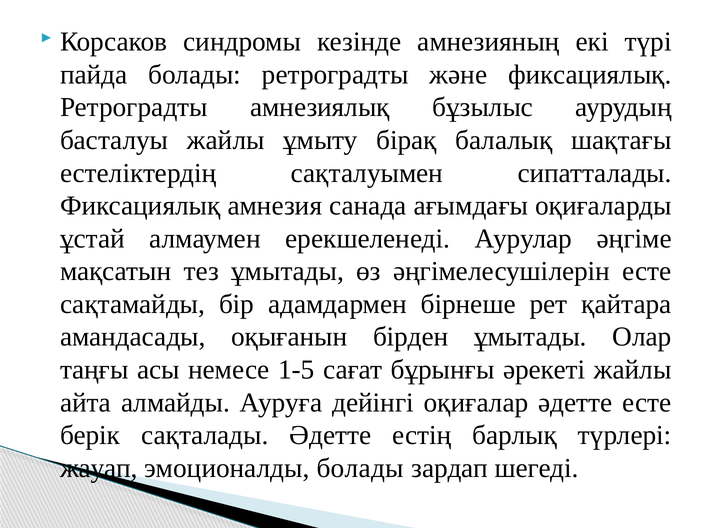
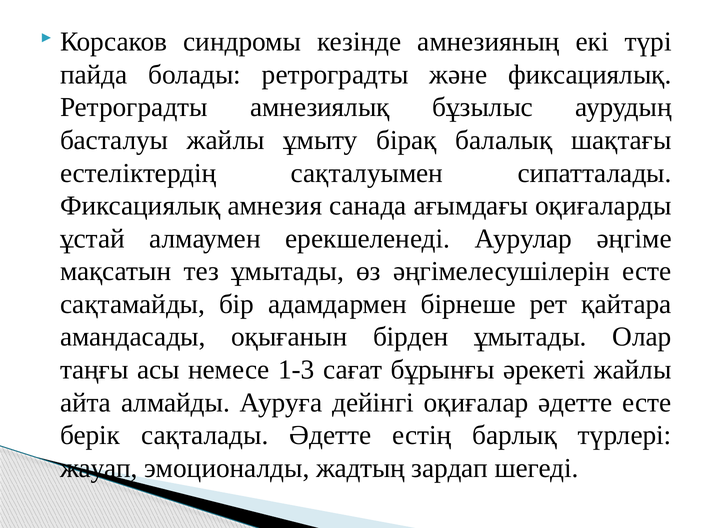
1-5: 1-5 -> 1-3
эмоционалды болады: болады -> жадтың
